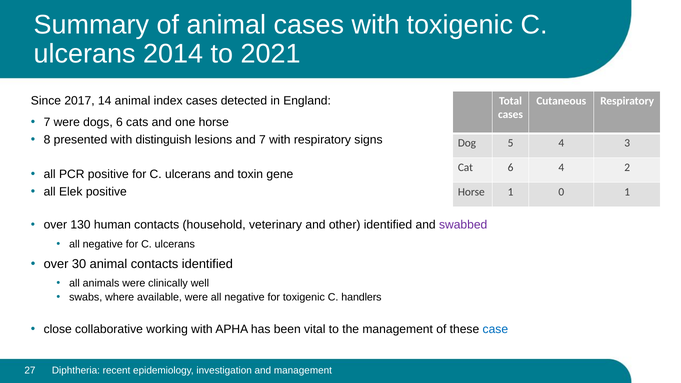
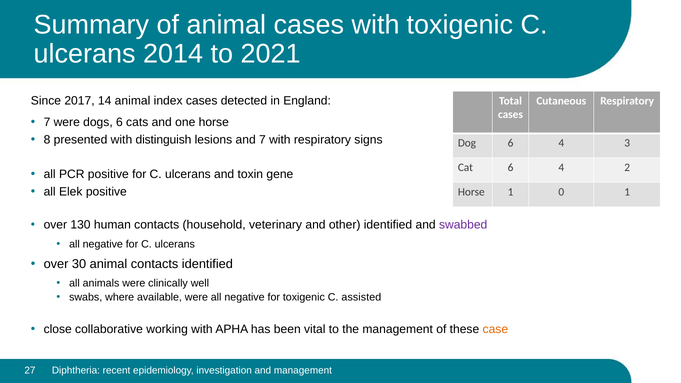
Dog 5: 5 -> 6
handlers: handlers -> assisted
case colour: blue -> orange
